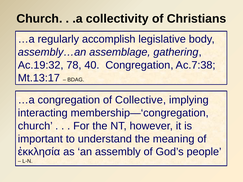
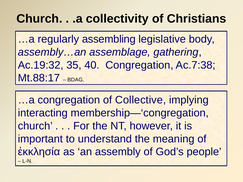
accomplish: accomplish -> assembling
78: 78 -> 35
Mt.13:17: Mt.13:17 -> Mt.88:17
